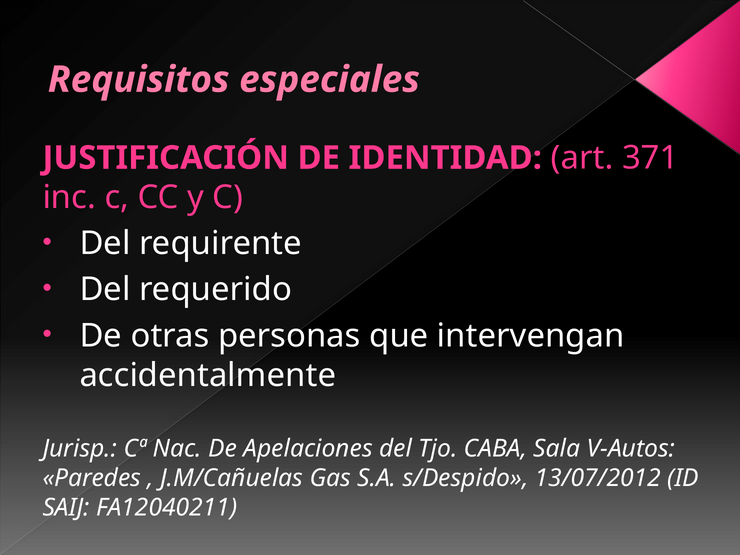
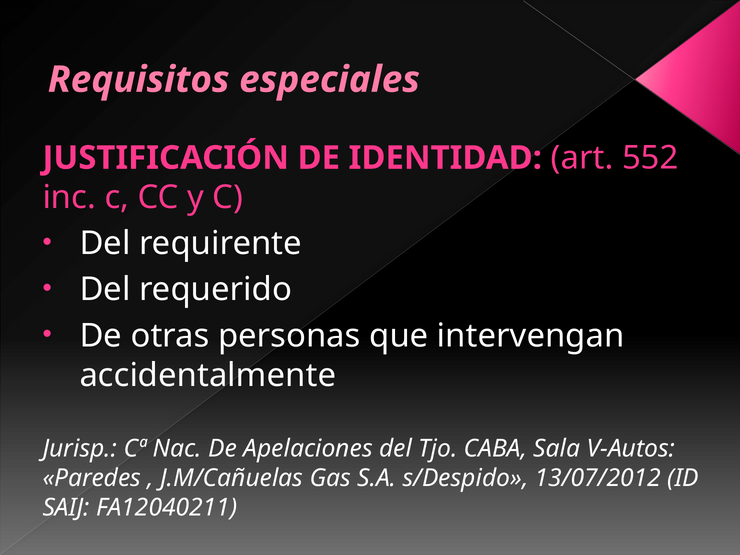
371: 371 -> 552
